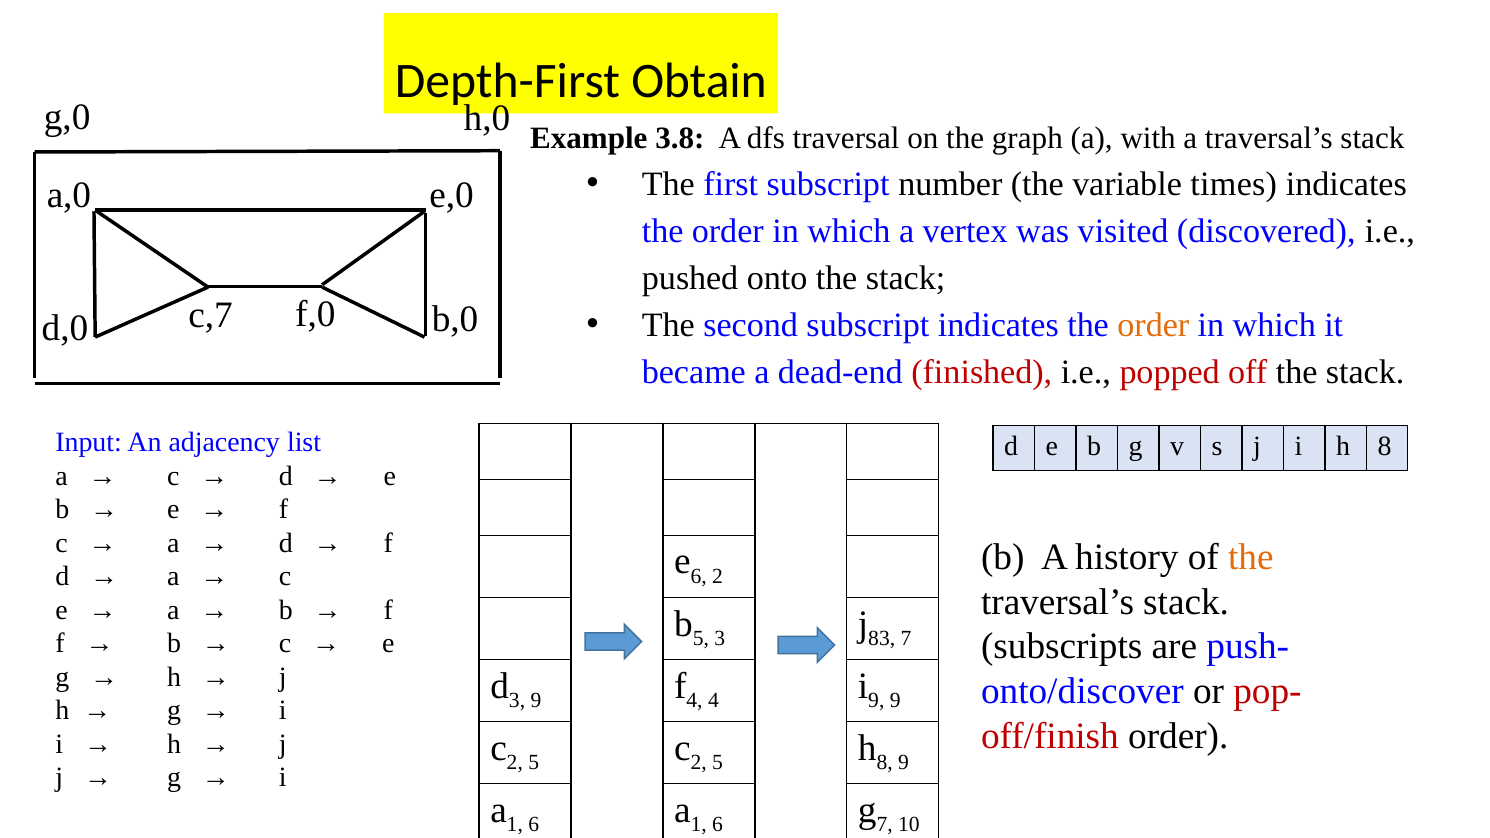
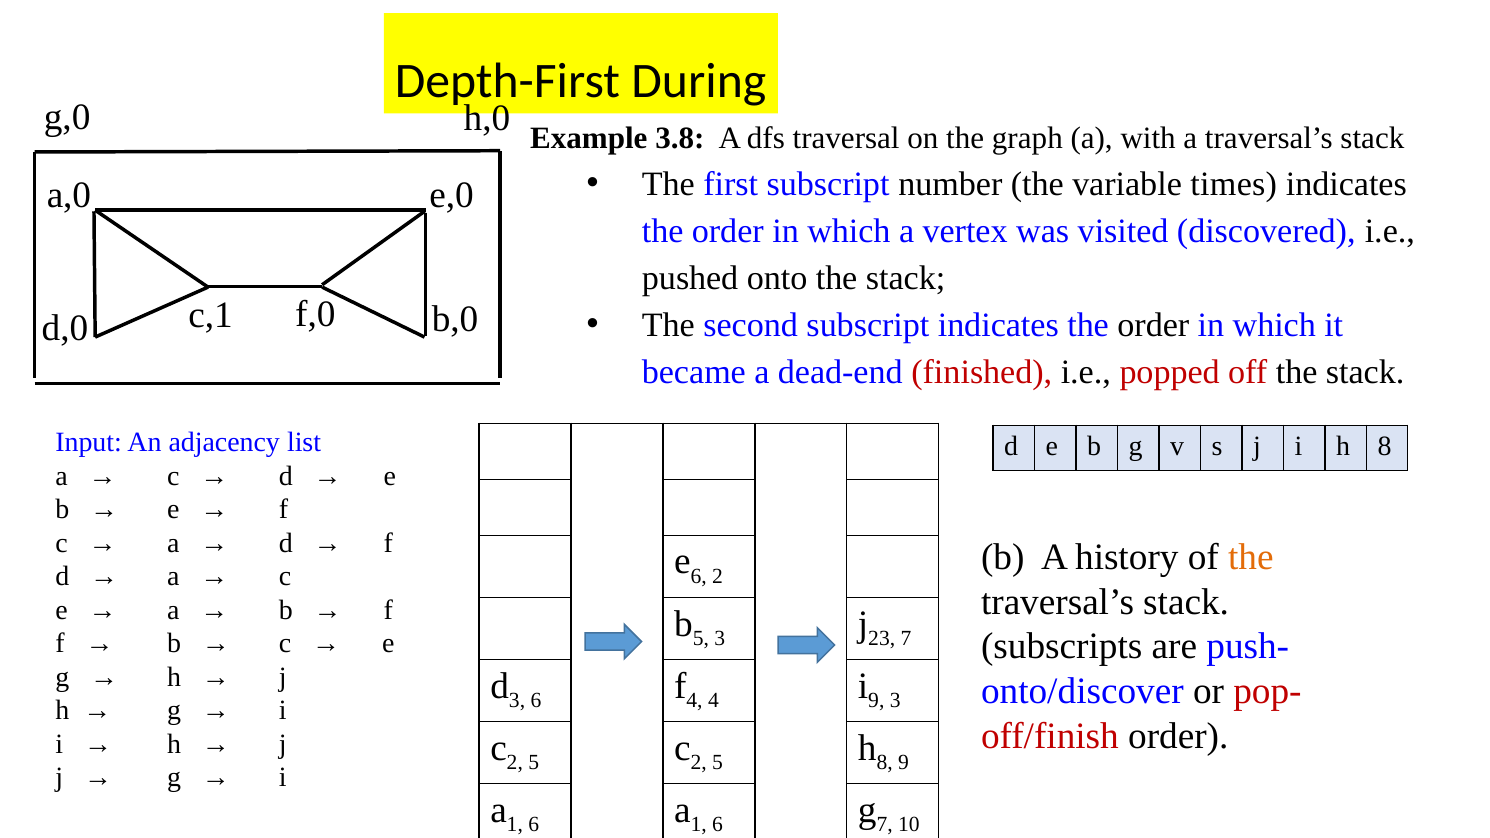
Obtain: Obtain -> During
order at (1153, 325) colour: orange -> black
c,7: c,7 -> c,1
83: 83 -> 23
3 9: 9 -> 6
9 9: 9 -> 3
